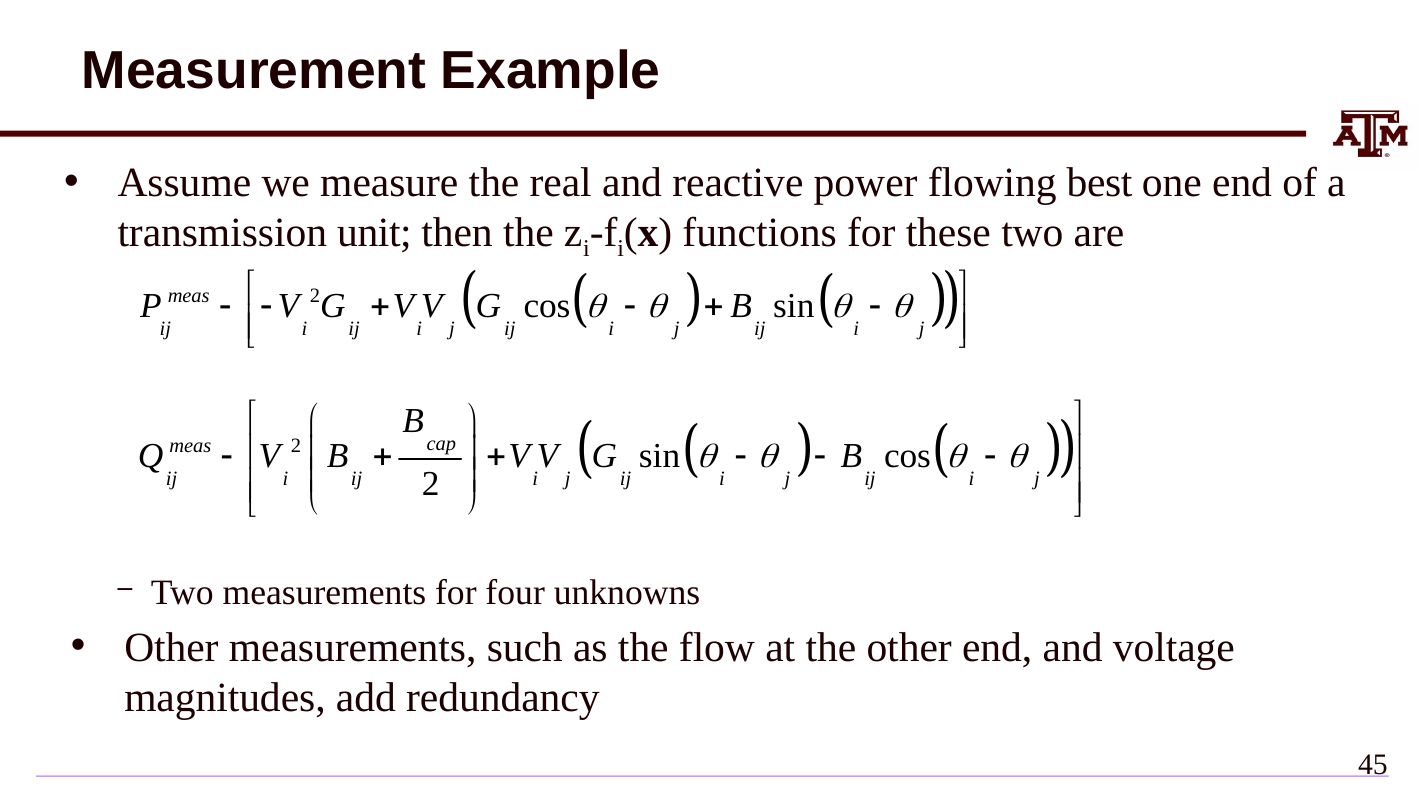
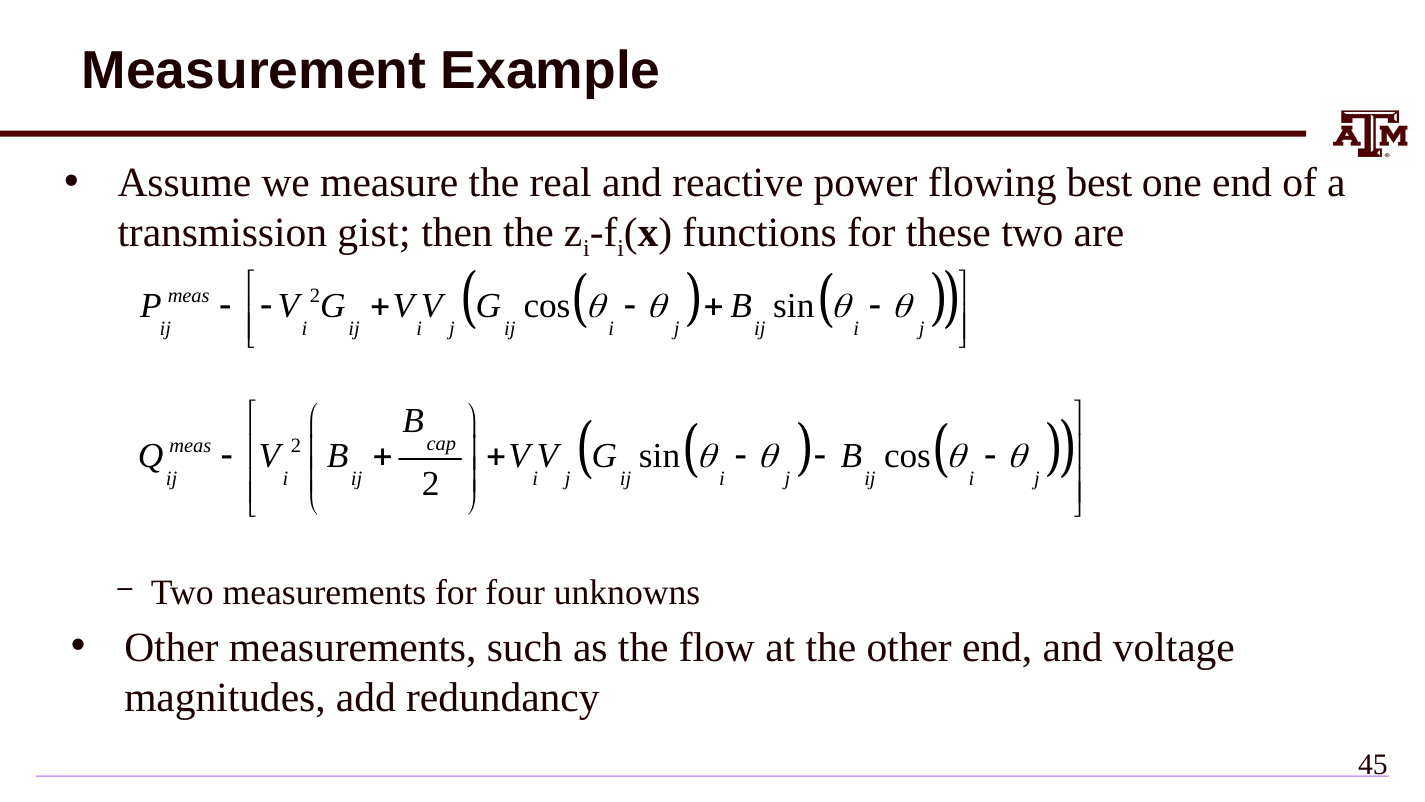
unit: unit -> gist
